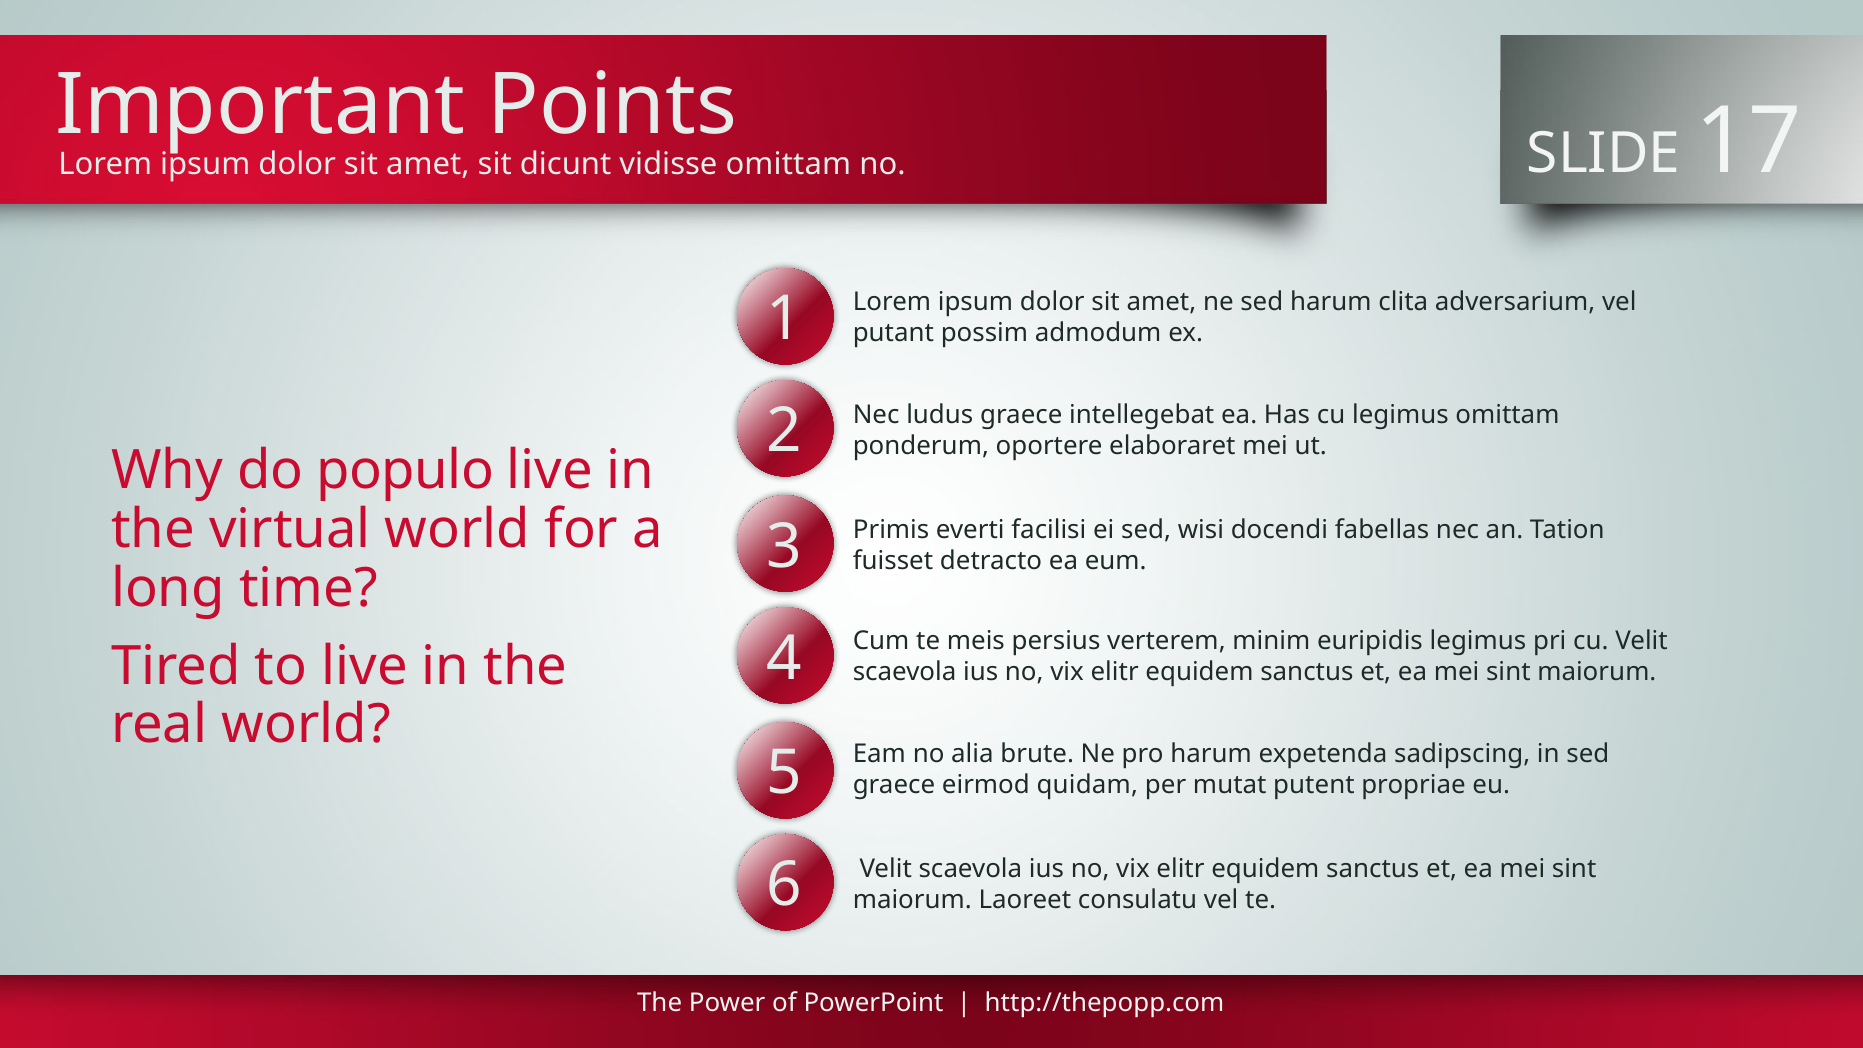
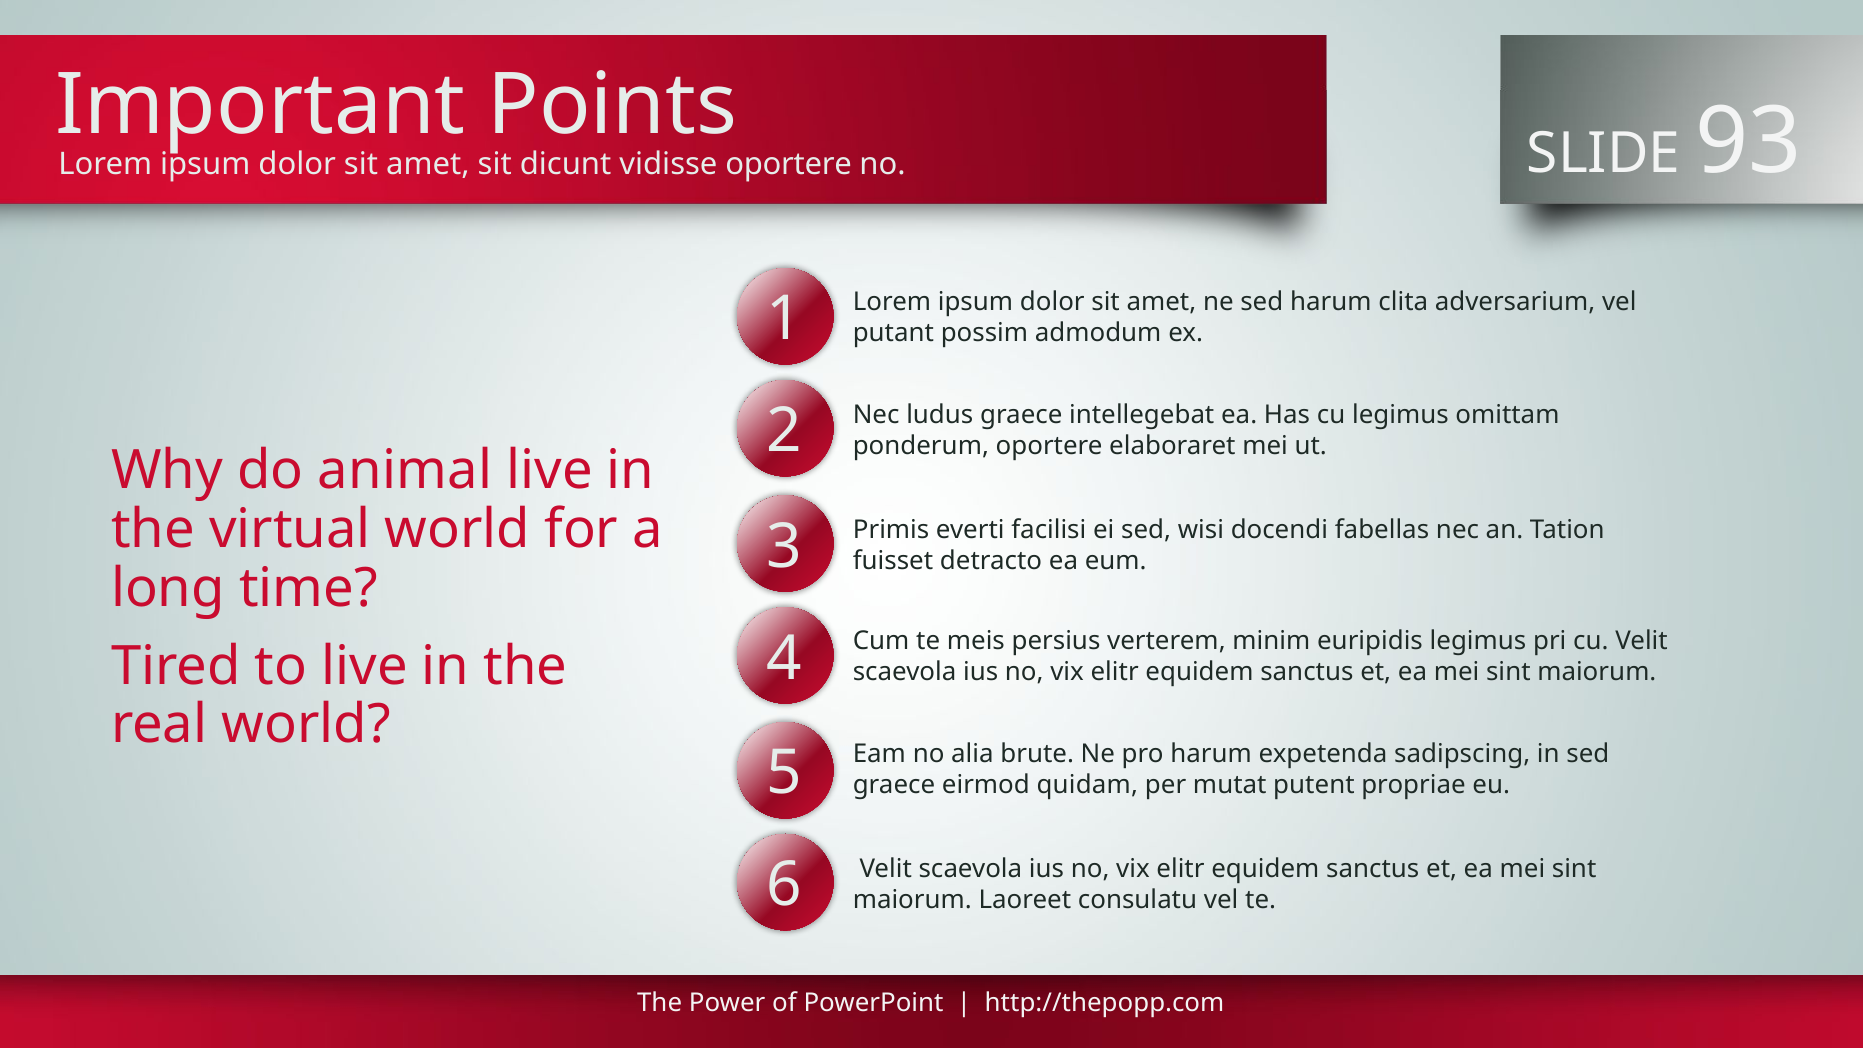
17: 17 -> 93
omittam at (788, 165): omittam -> oportere
populo: populo -> animal
